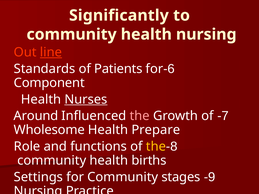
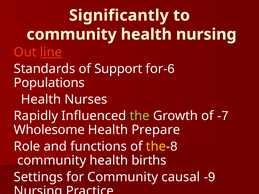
Patients: Patients -> Support
Component: Component -> Populations
Nurses underline: present -> none
Around: Around -> Rapidly
the at (140, 116) colour: pink -> light green
stages: stages -> causal
